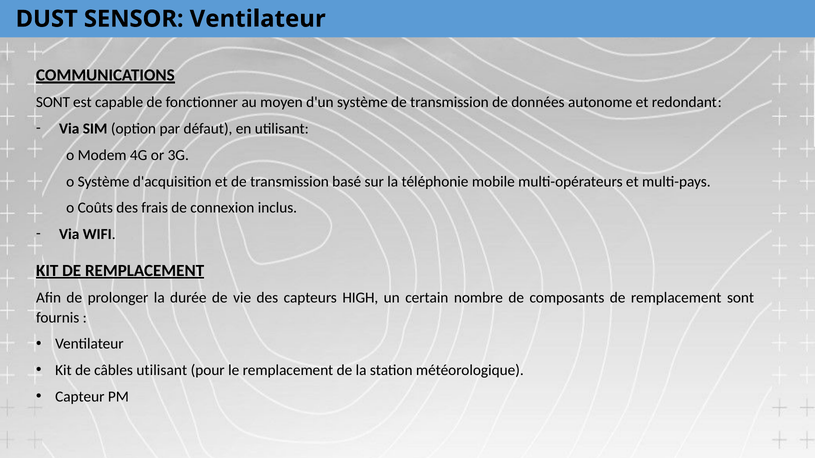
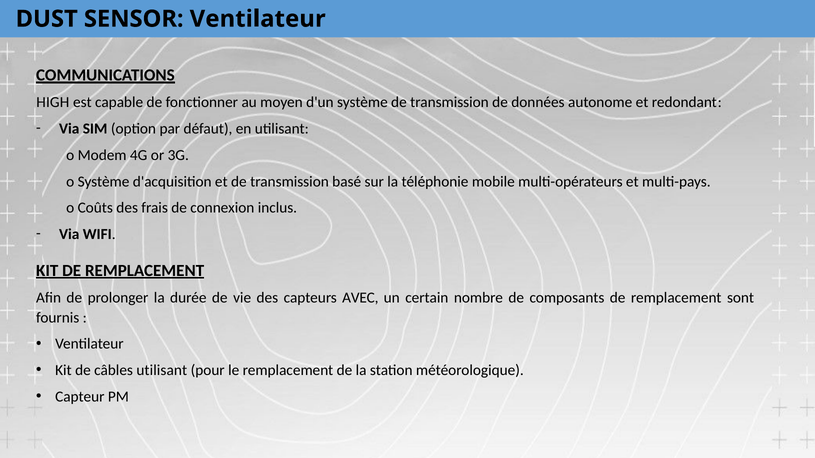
SONT at (53, 103): SONT -> HIGH
HIGH: HIGH -> AVEC
